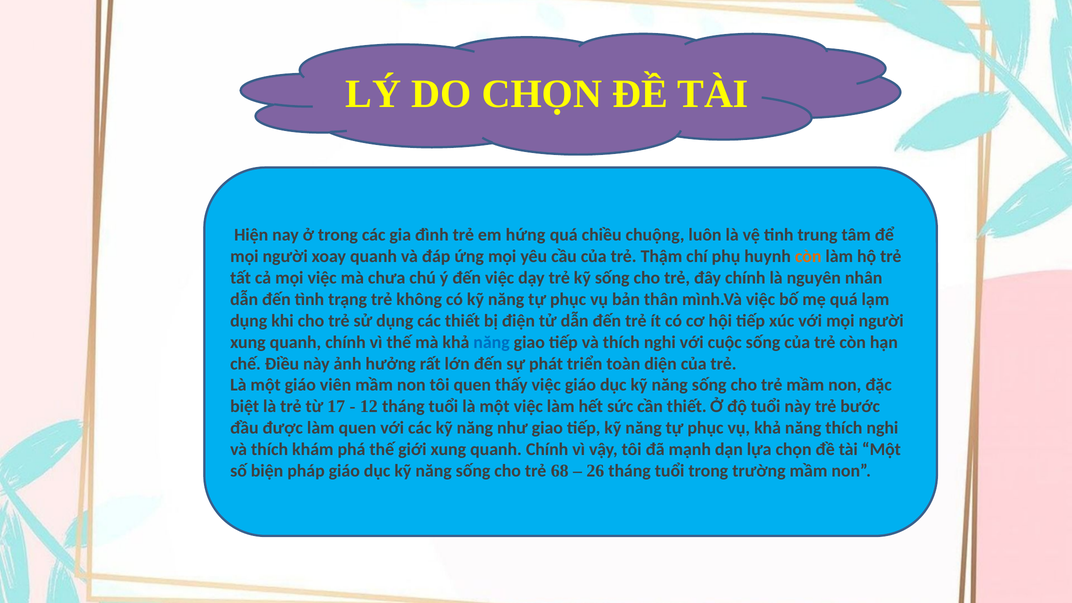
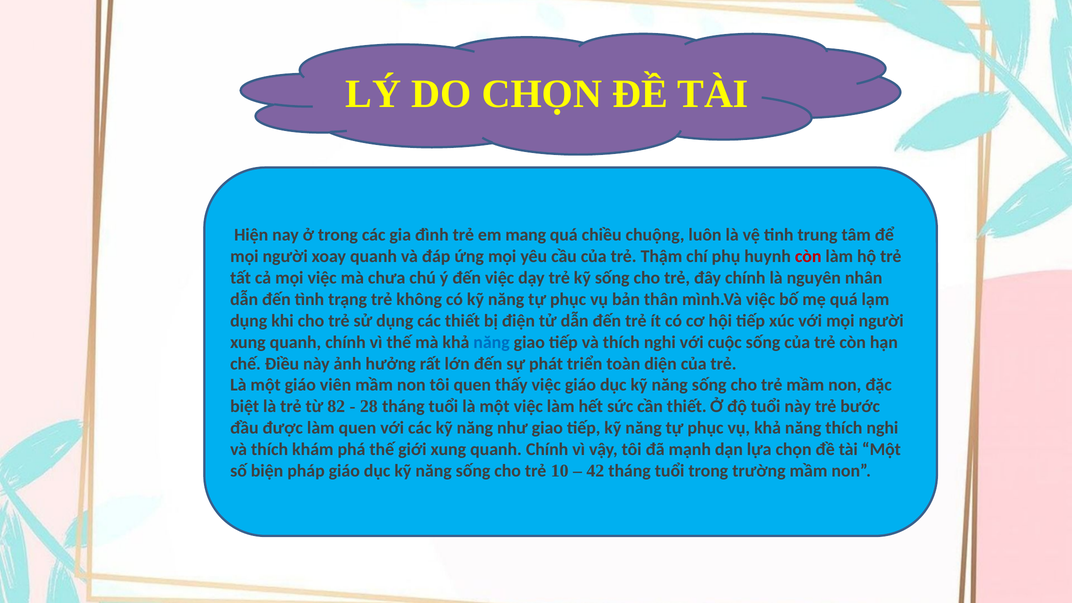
hứng: hứng -> mang
còn at (808, 257) colour: orange -> red
17: 17 -> 82
12: 12 -> 28
68: 68 -> 10
26: 26 -> 42
